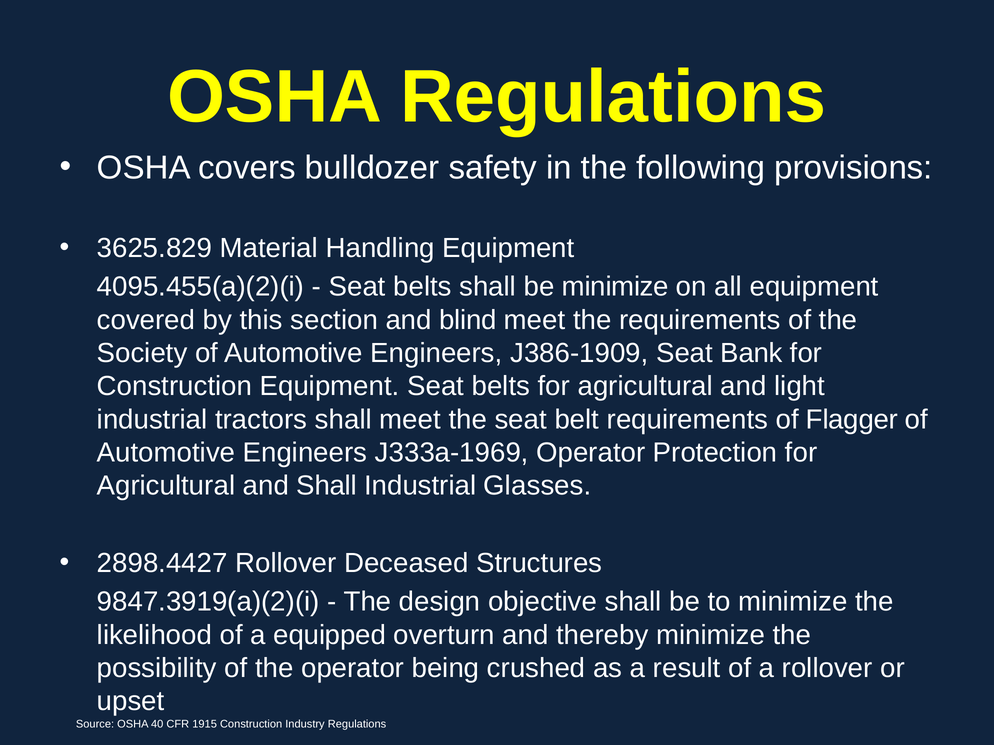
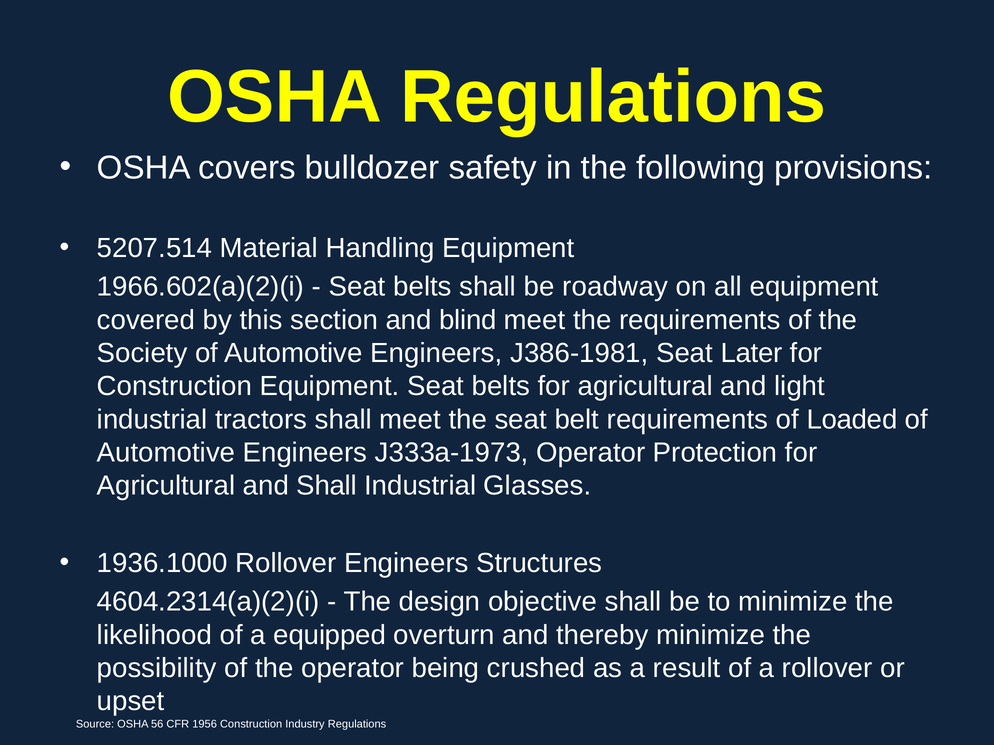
3625.829: 3625.829 -> 5207.514
4095.455(a)(2)(i: 4095.455(a)(2)(i -> 1966.602(a)(2)(i
be minimize: minimize -> roadway
J386-1909: J386-1909 -> J386-1981
Bank: Bank -> Later
Flagger: Flagger -> Loaded
J333a-1969: J333a-1969 -> J333a-1973
2898.4427: 2898.4427 -> 1936.1000
Rollover Deceased: Deceased -> Engineers
9847.3919(a)(2)(i: 9847.3919(a)(2)(i -> 4604.2314(a)(2)(i
40: 40 -> 56
1915: 1915 -> 1956
